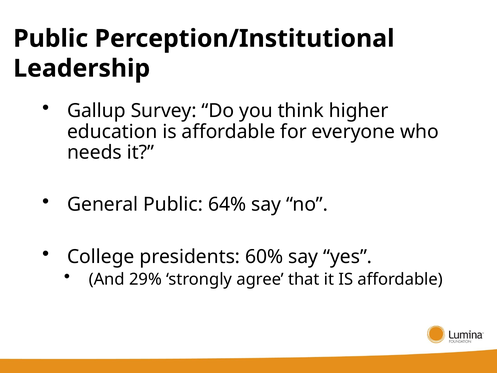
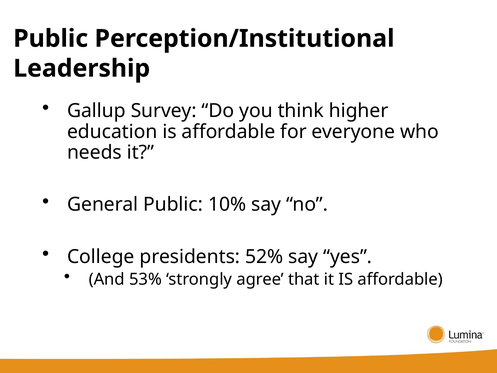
64%: 64% -> 10%
60%: 60% -> 52%
29%: 29% -> 53%
